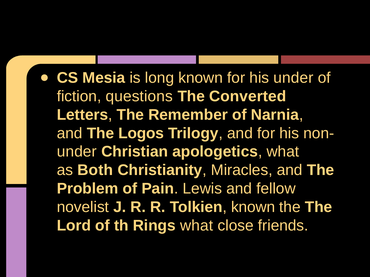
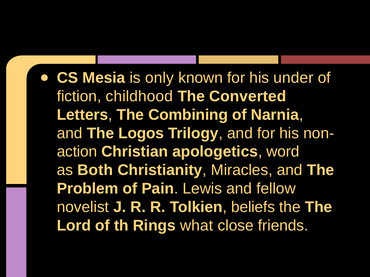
long: long -> only
questions: questions -> childhood
Remember: Remember -> Combining
under at (77, 152): under -> action
apologetics what: what -> word
Tolkien known: known -> beliefs
